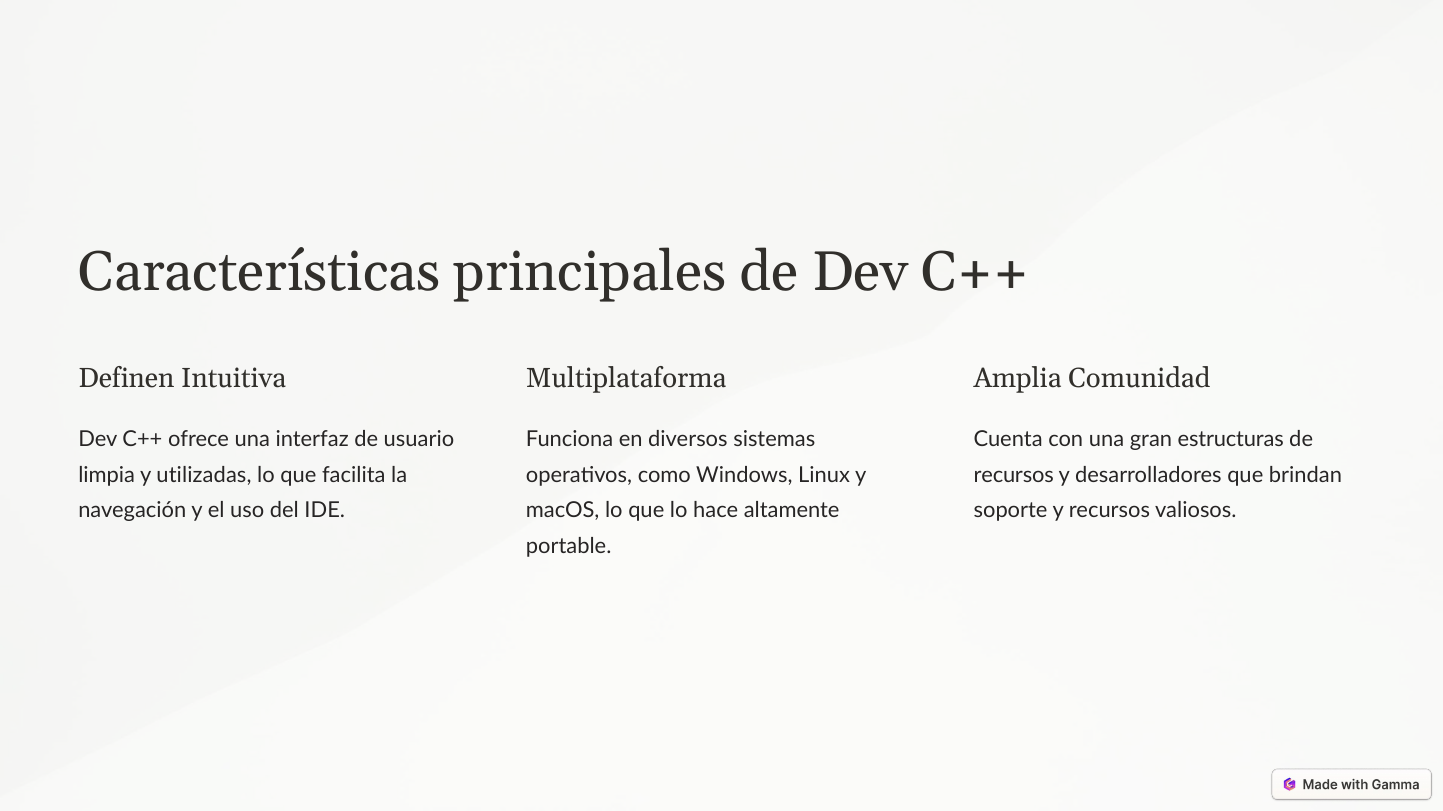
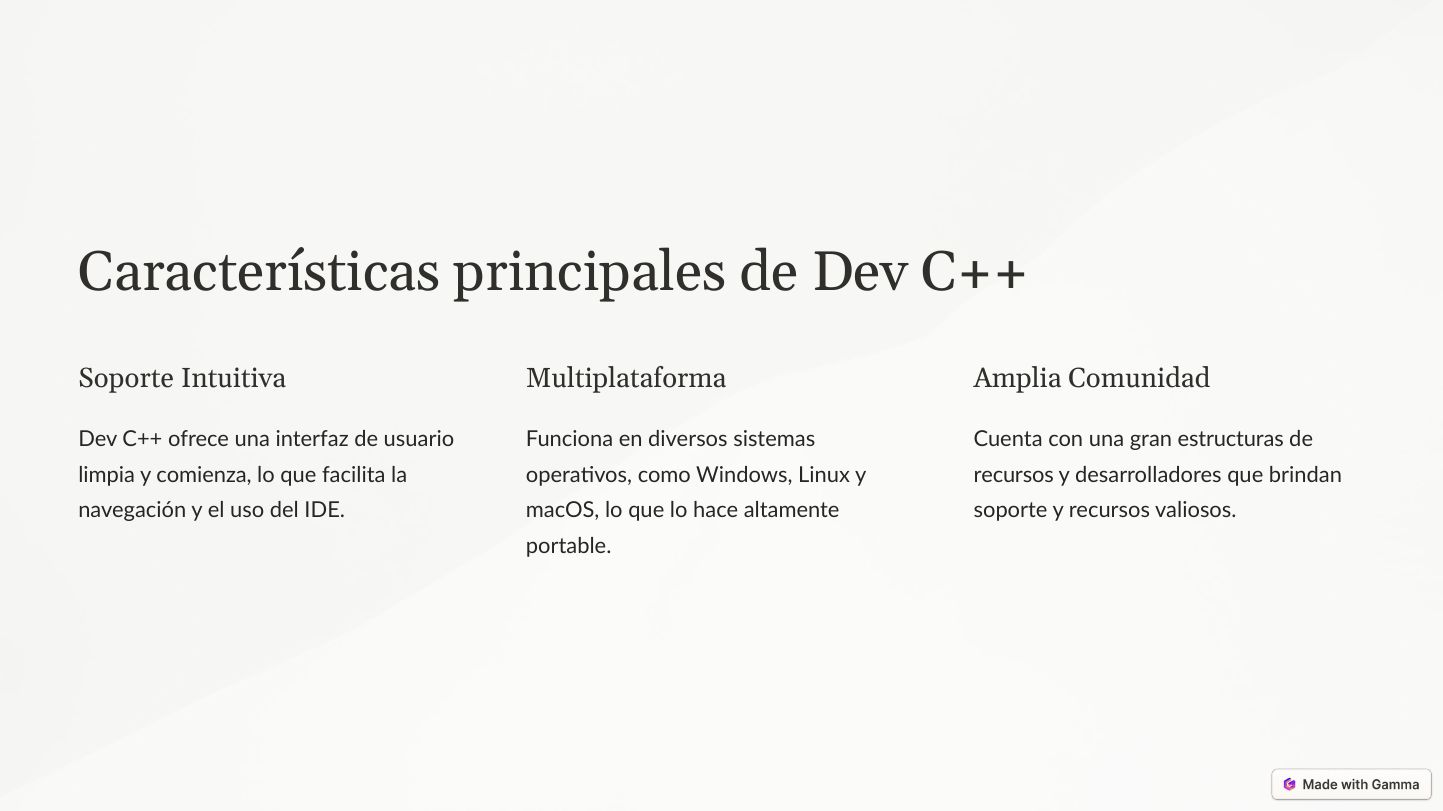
Definen at (126, 378): Definen -> Soporte
utilizadas: utilizadas -> comienza
